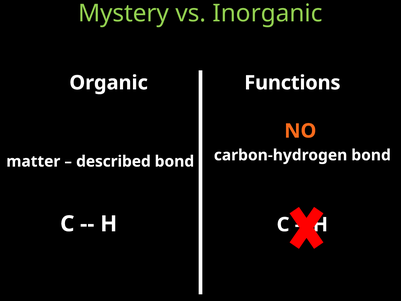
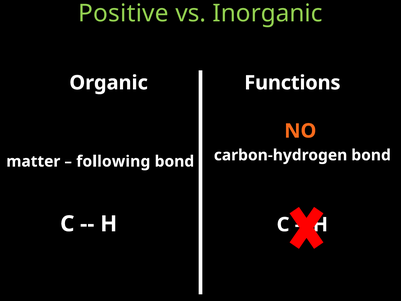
Mystery: Mystery -> Positive
described: described -> following
